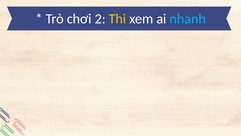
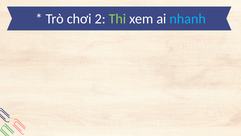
Thi colour: yellow -> light green
